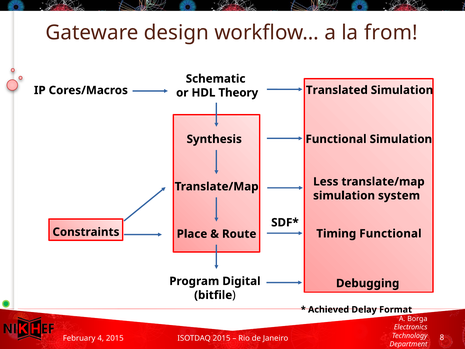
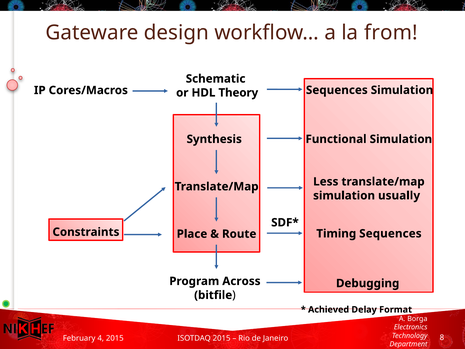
Translated at (337, 90): Translated -> Sequences
system: system -> usually
Timing Functional: Functional -> Sequences
Digital: Digital -> Across
